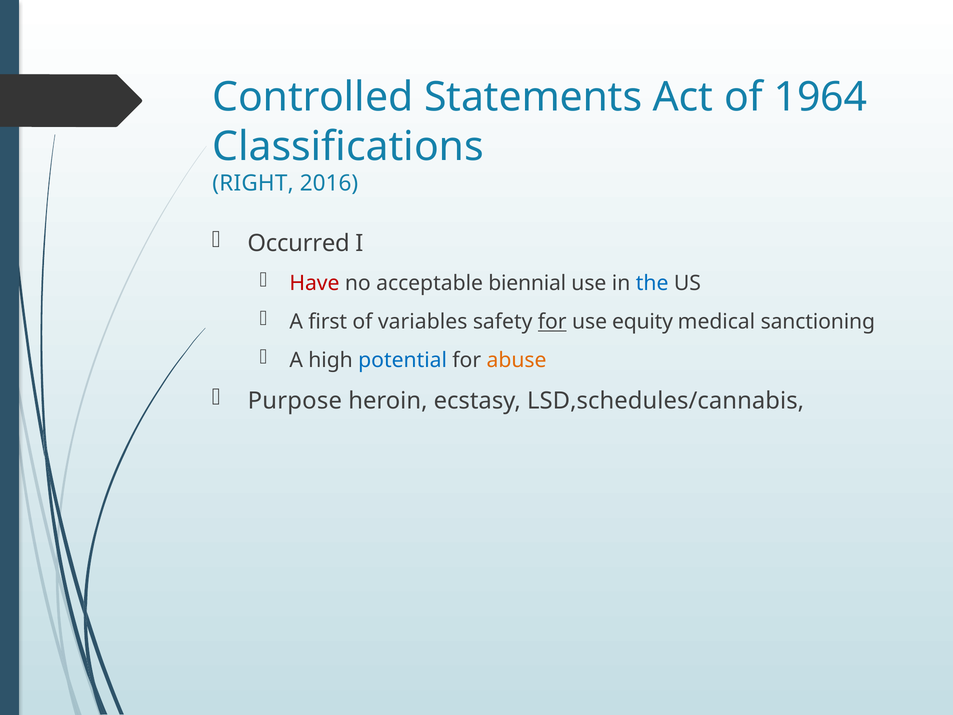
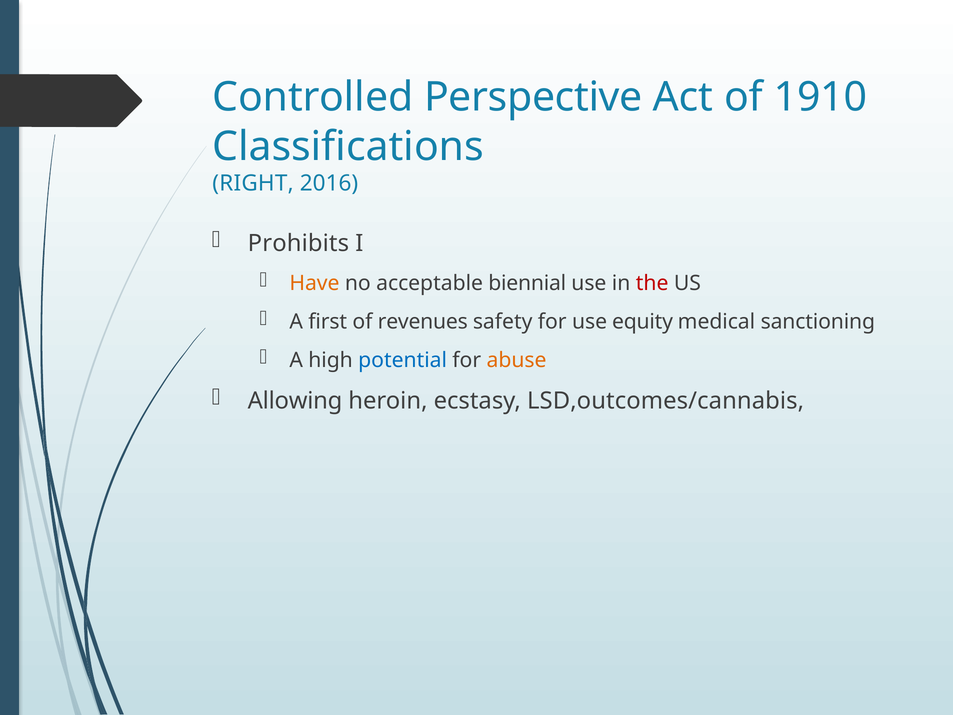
Statements: Statements -> Perspective
1964: 1964 -> 1910
Occurred: Occurred -> Prohibits
Have colour: red -> orange
the colour: blue -> red
variables: variables -> revenues
for at (552, 322) underline: present -> none
Purpose: Purpose -> Allowing
LSD,schedules/cannabis: LSD,schedules/cannabis -> LSD,outcomes/cannabis
